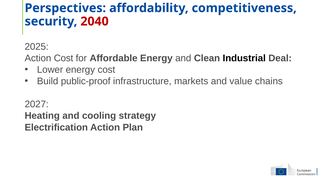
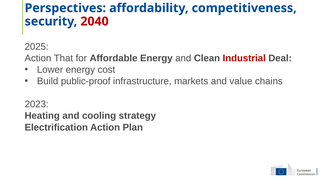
Action Cost: Cost -> That
Industrial colour: black -> red
2027: 2027 -> 2023
